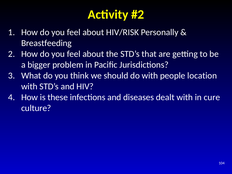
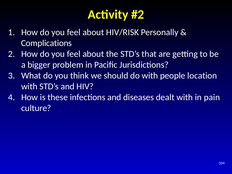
Breastfeeding: Breastfeeding -> Complications
cure: cure -> pain
